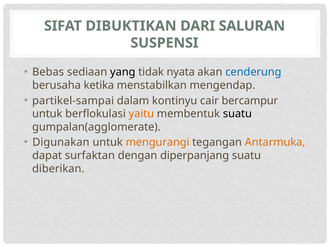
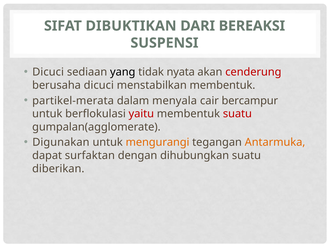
SALURAN: SALURAN -> BEREAKSI
Bebas at (48, 72): Bebas -> Dicuci
cenderung colour: blue -> red
berusaha ketika: ketika -> dicuci
menstabilkan mengendap: mengendap -> membentuk
partikel-sampai: partikel-sampai -> partikel-merata
kontinyu: kontinyu -> menyala
yaitu colour: orange -> red
suatu at (237, 114) colour: black -> red
diperpanjang: diperpanjang -> dihubungkan
